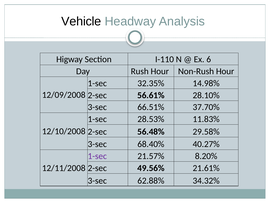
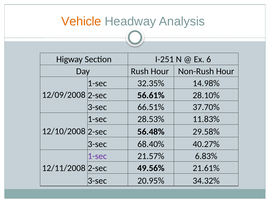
Vehicle colour: black -> orange
I-110: I-110 -> I-251
8.20%: 8.20% -> 6.83%
62.88%: 62.88% -> 20.95%
